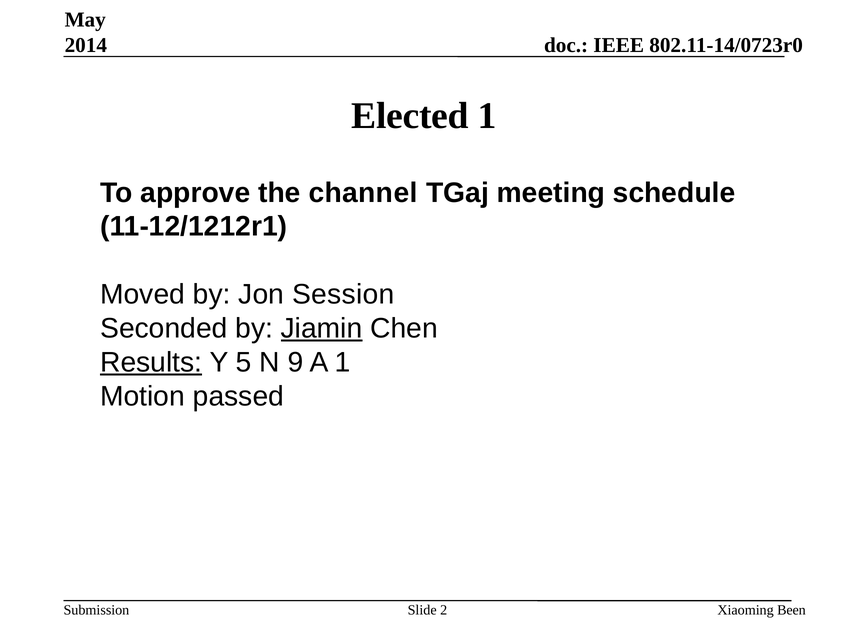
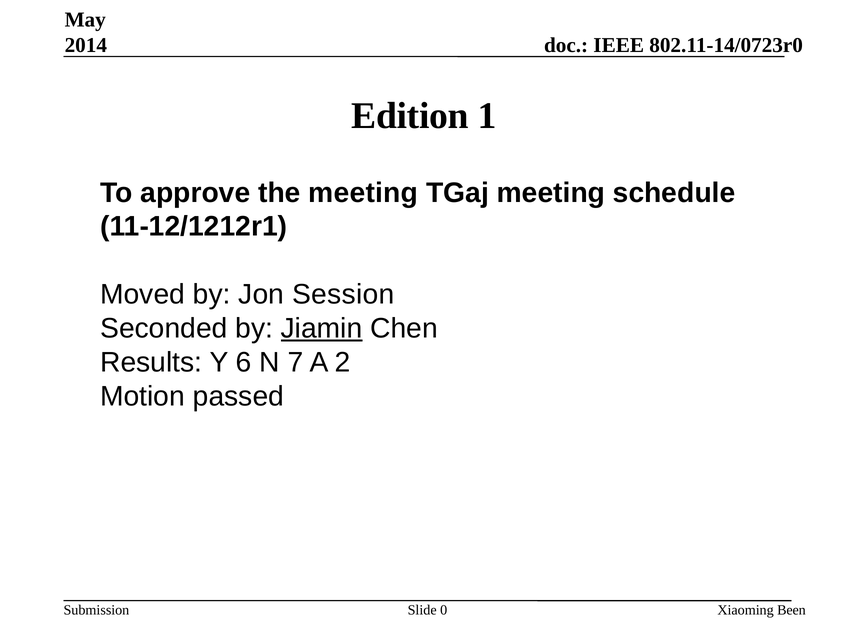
Elected: Elected -> Edition
the channel: channel -> meeting
Results underline: present -> none
5: 5 -> 6
9: 9 -> 7
A 1: 1 -> 2
2: 2 -> 0
